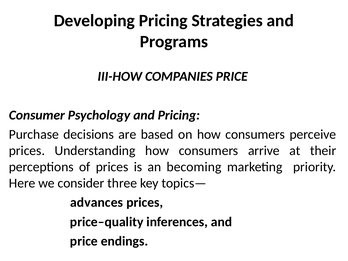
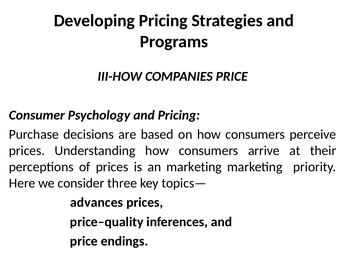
an becoming: becoming -> marketing
